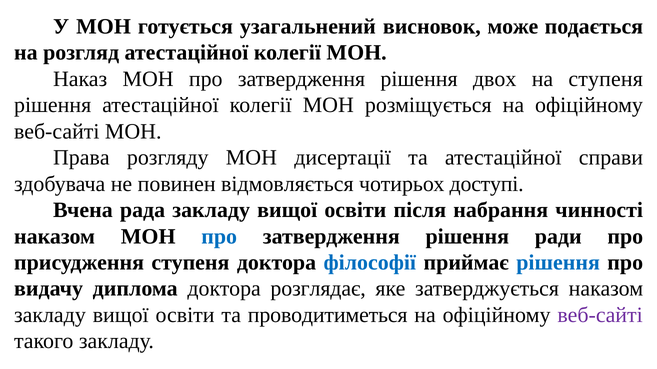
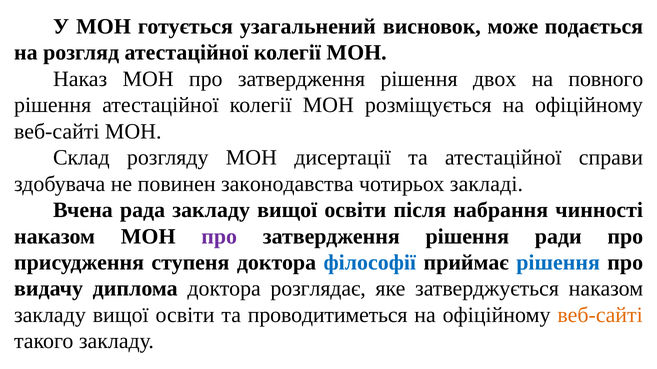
на ступеня: ступеня -> повного
Права: Права -> Склад
відмовляється: відмовляється -> законодавства
доступі: доступі -> закладі
про at (219, 237) colour: blue -> purple
веб-сайті at (600, 316) colour: purple -> orange
